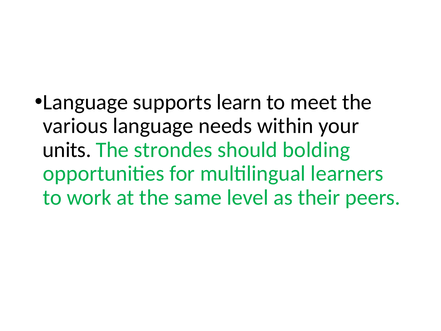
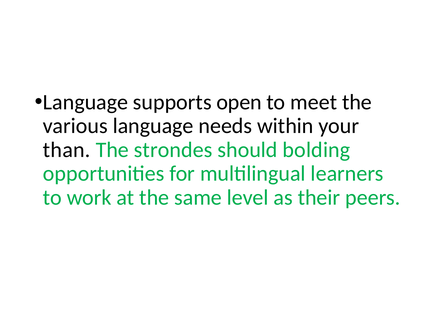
learn: learn -> open
units: units -> than
